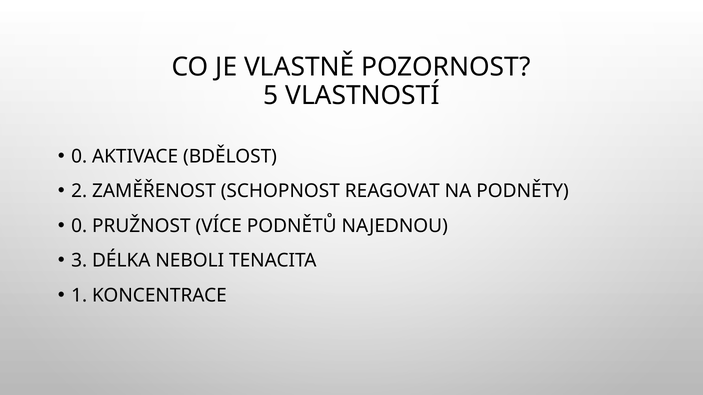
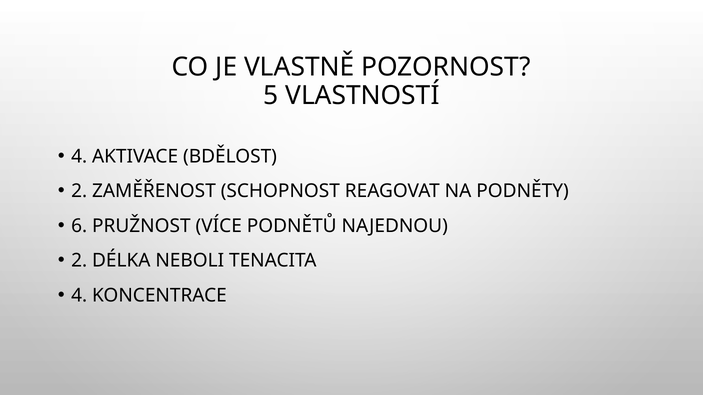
0 at (79, 156): 0 -> 4
0 at (79, 226): 0 -> 6
3 at (79, 261): 3 -> 2
1 at (79, 296): 1 -> 4
